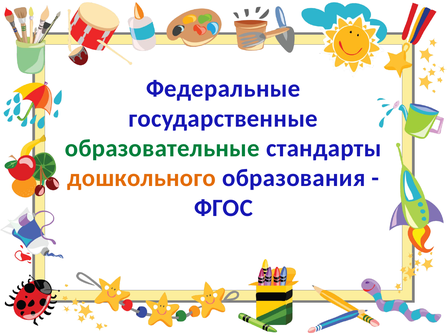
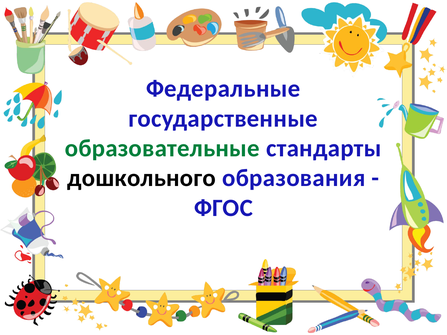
дошкольного colour: orange -> black
